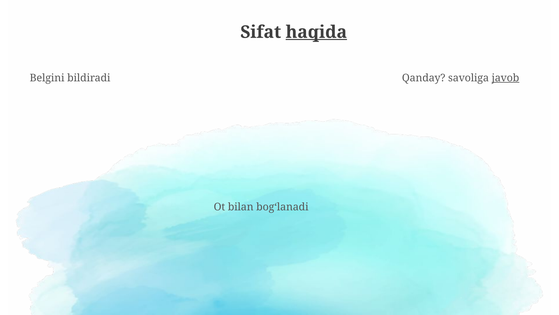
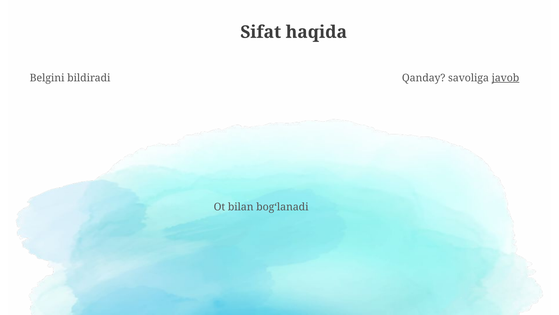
haqida underline: present -> none
